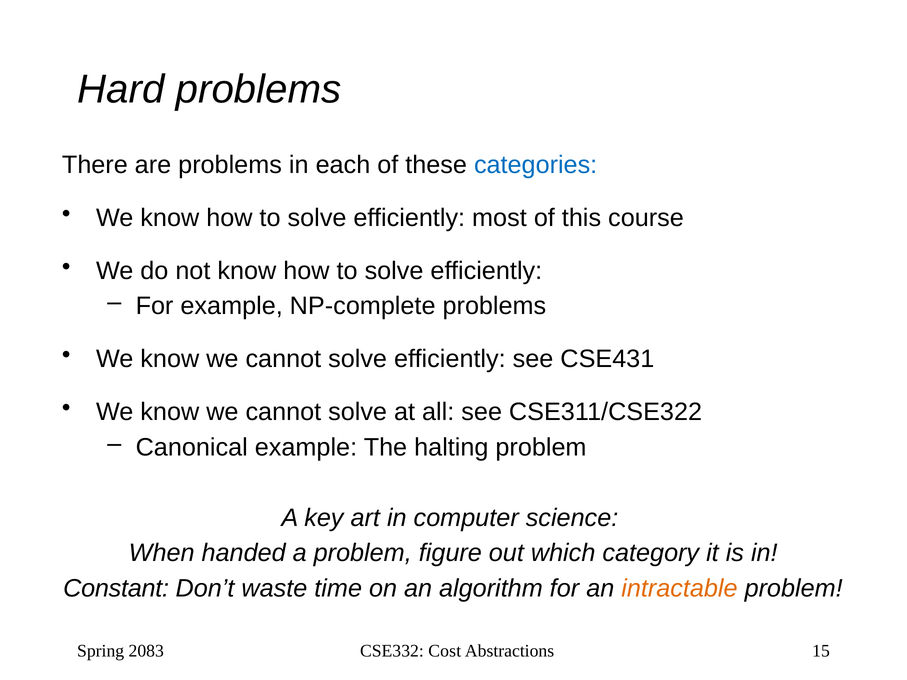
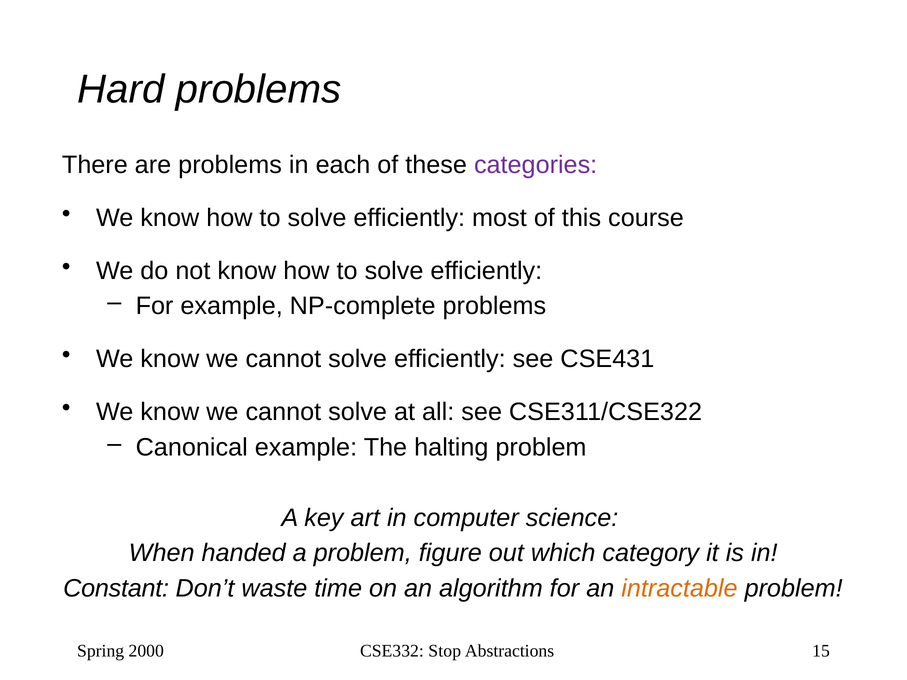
categories colour: blue -> purple
2083: 2083 -> 2000
Cost: Cost -> Stop
